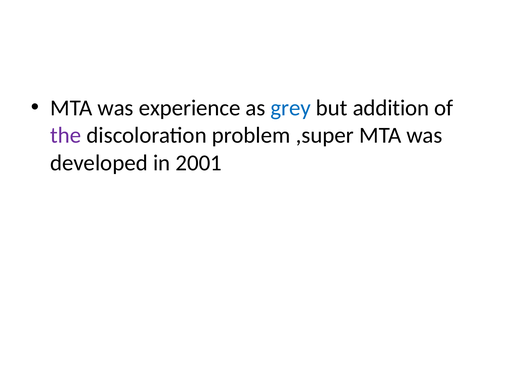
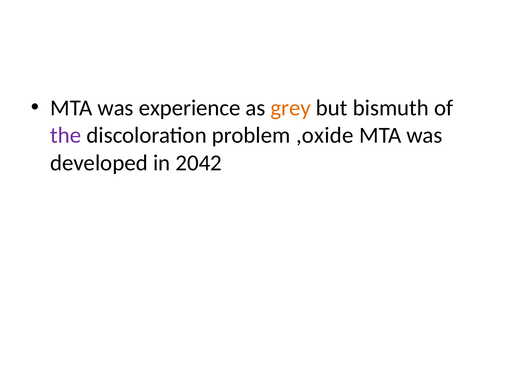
grey colour: blue -> orange
addition: addition -> bismuth
,super: ,super -> ,oxide
2001: 2001 -> 2042
